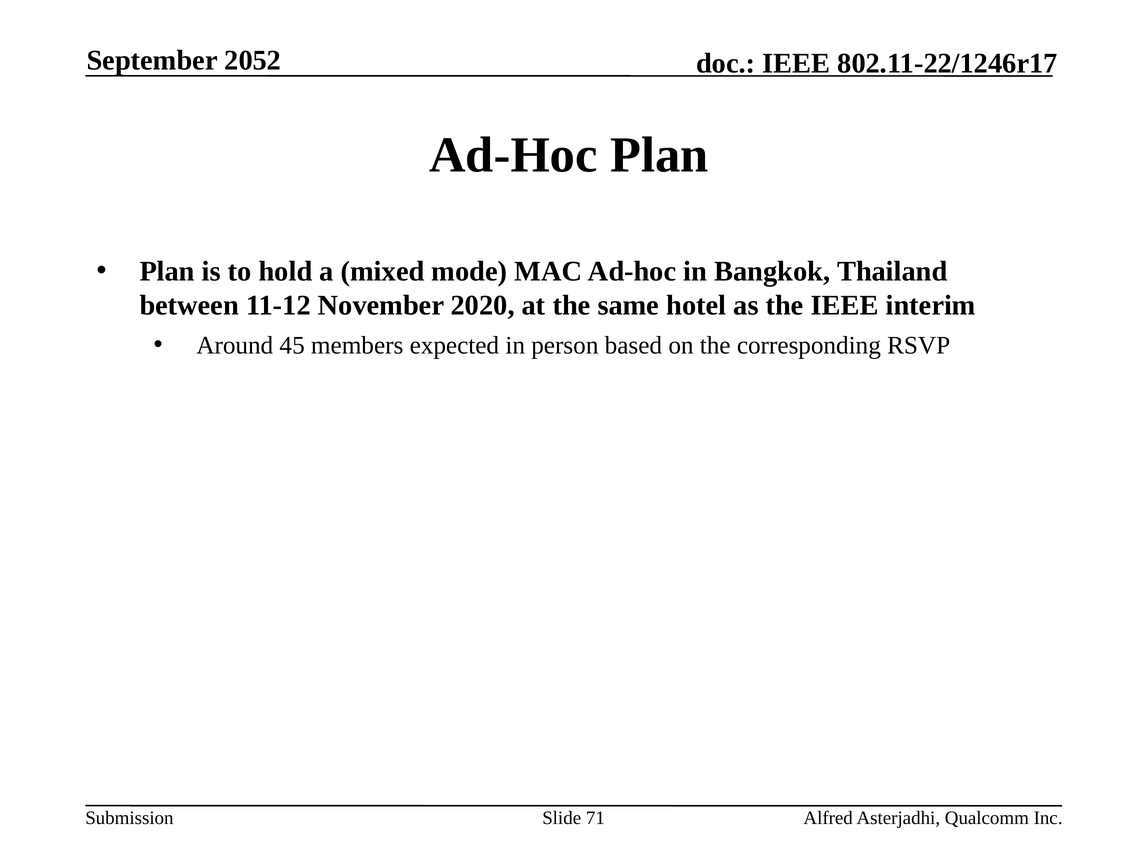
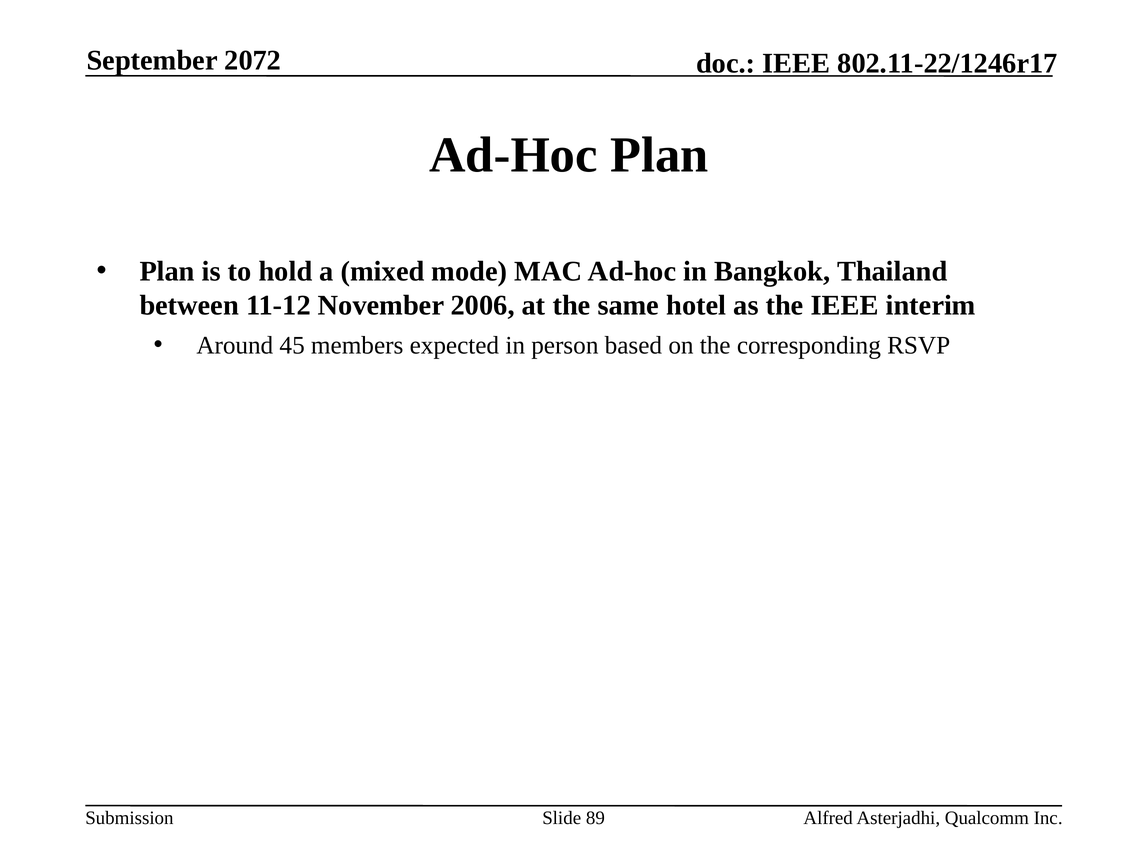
2052: 2052 -> 2072
2020: 2020 -> 2006
71: 71 -> 89
